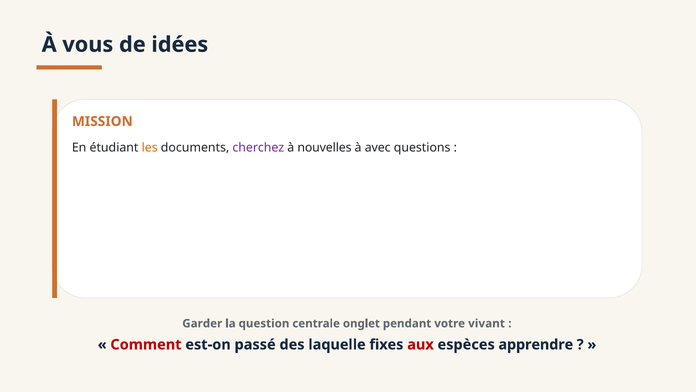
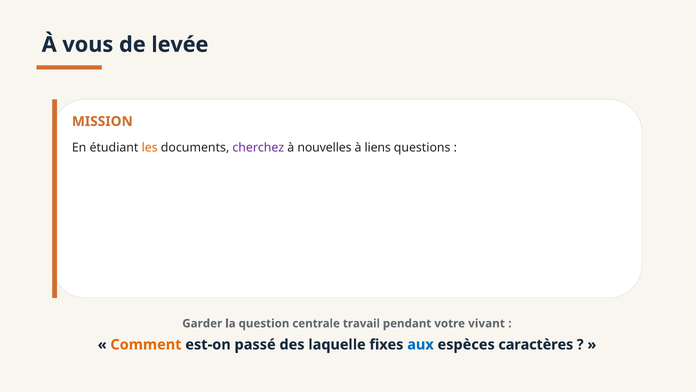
idées: idées -> levée
avec: avec -> liens
onglet: onglet -> travail
Comment colour: red -> orange
aux colour: red -> blue
apprendre: apprendre -> caractères
